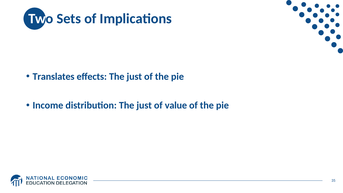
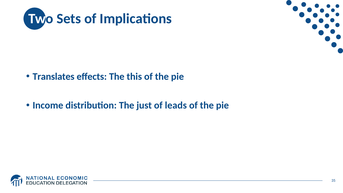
effects The just: just -> this
value: value -> leads
